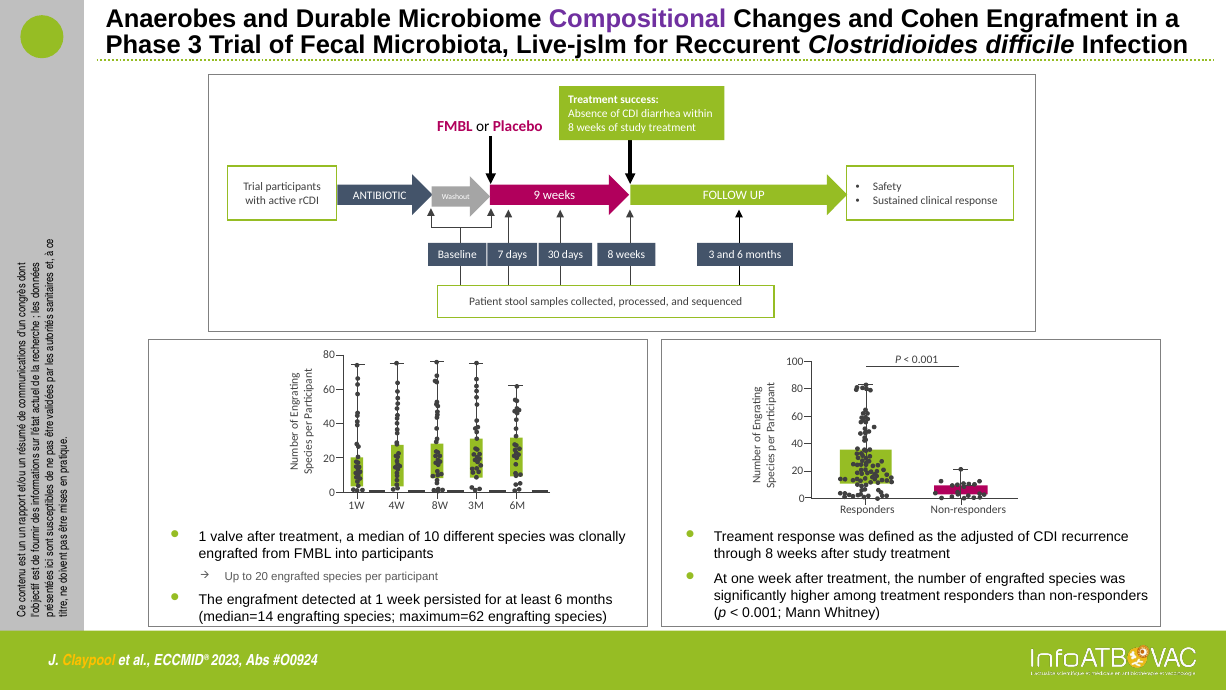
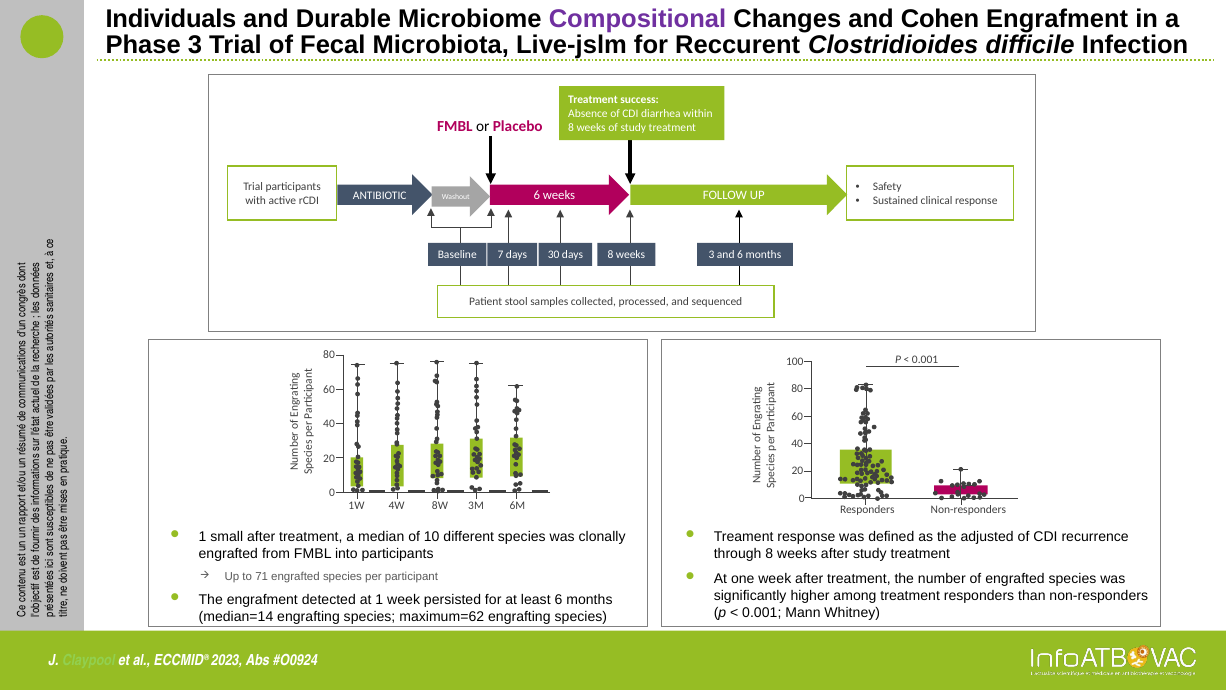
Anaerobes: Anaerobes -> Individuals
ANTIBIOTIC 9: 9 -> 6
valve: valve -> small
to 20: 20 -> 71
Claypool colour: yellow -> light green
